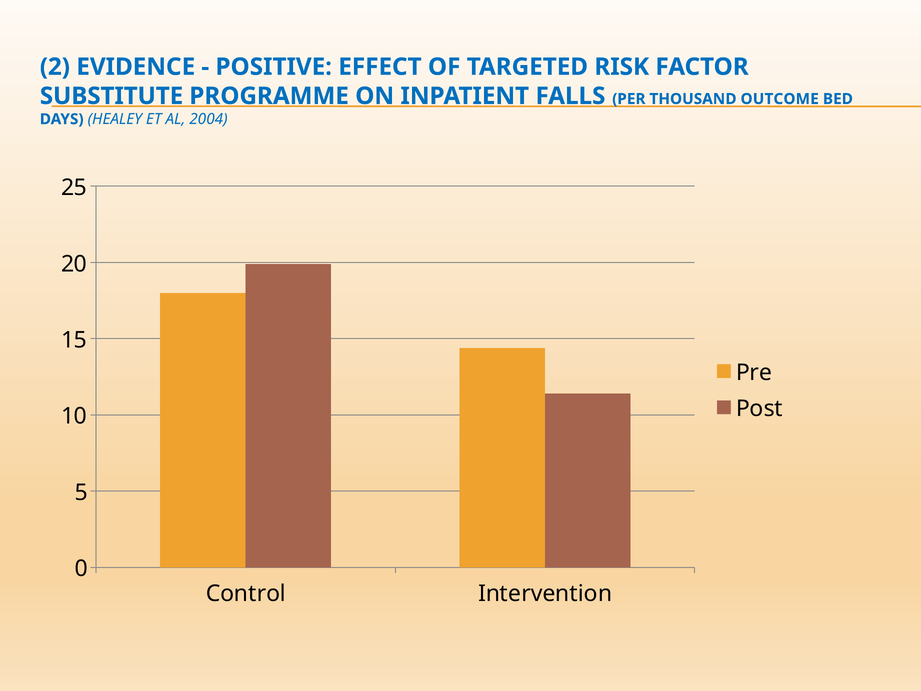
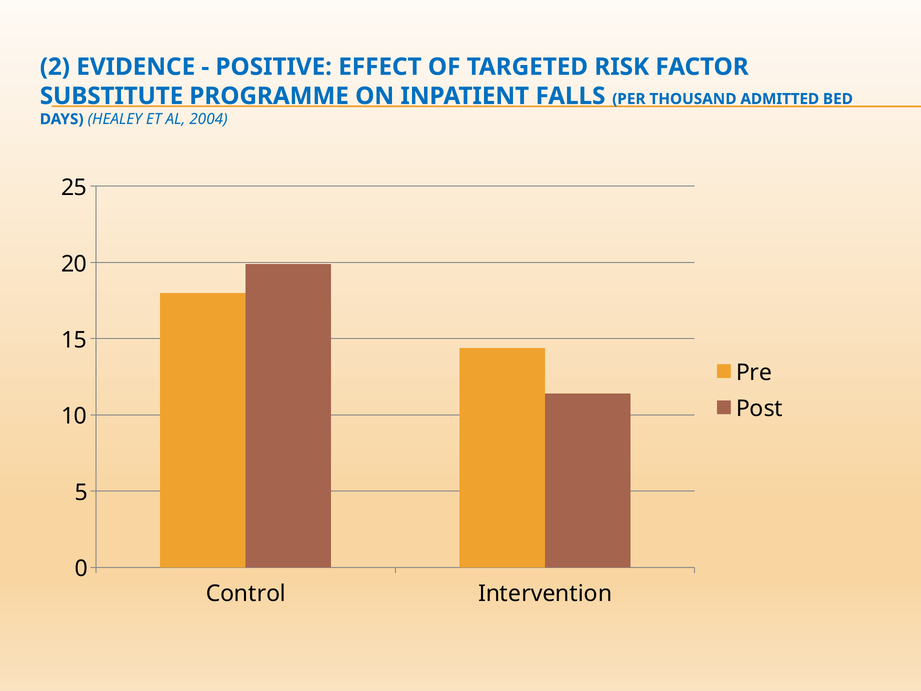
OUTCOME: OUTCOME -> ADMITTED
